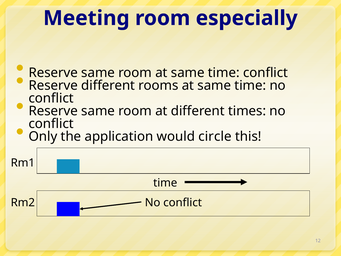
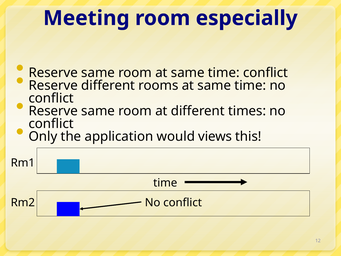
circle: circle -> views
